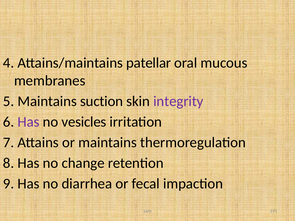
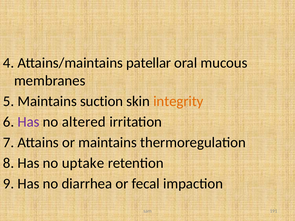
integrity colour: purple -> orange
vesicles: vesicles -> altered
change: change -> uptake
